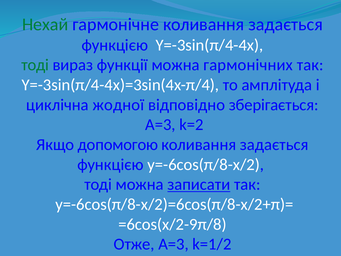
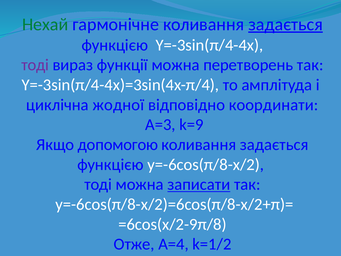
задається at (286, 24) underline: none -> present
тоді at (35, 65) colour: green -> purple
гармонічних: гармонічних -> перетворень
зберігається: зберігається -> координати
k=2: k=2 -> k=9
Отже А=3: А=3 -> А=4
